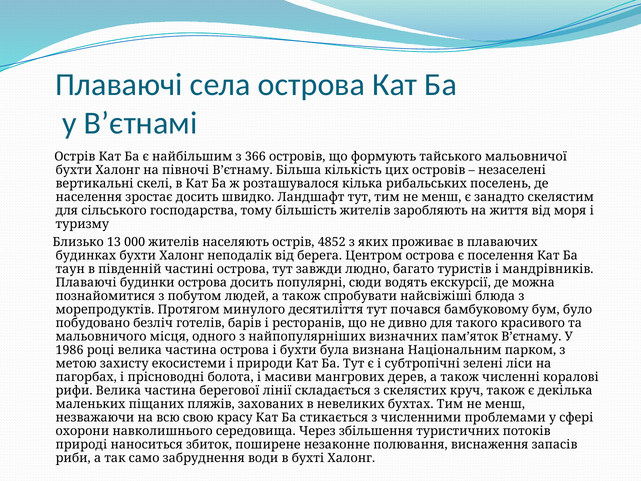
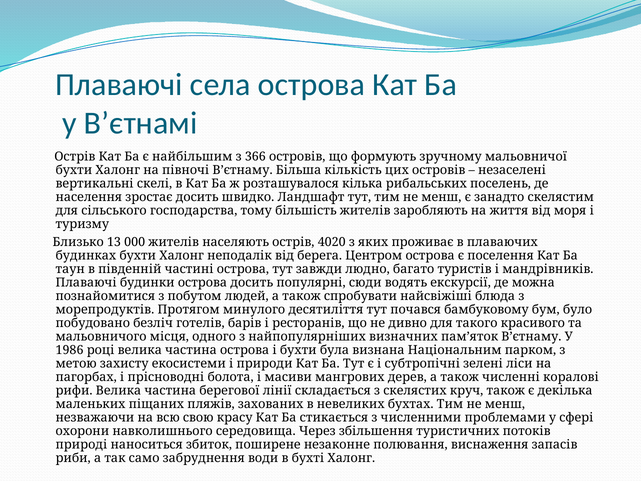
тайського: тайського -> зручному
4852: 4852 -> 4020
